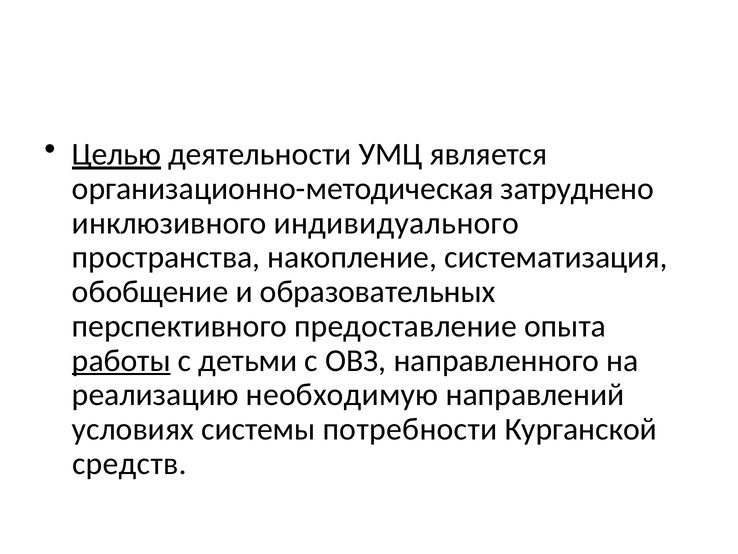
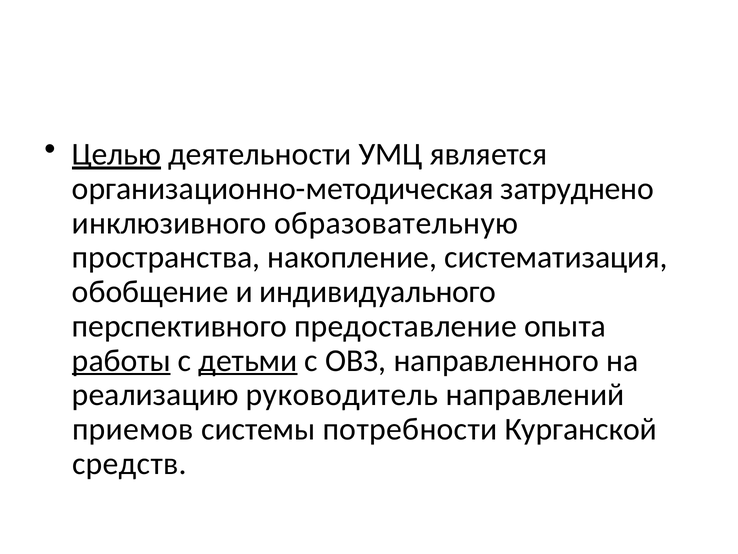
индивидуального: индивидуального -> образовательную
образовательных: образовательных -> индивидуального
детьми underline: none -> present
необходимую: необходимую -> руководитель
условиях: условиях -> приемов
